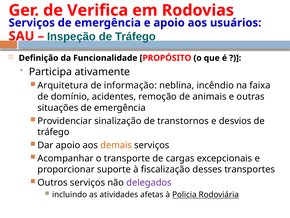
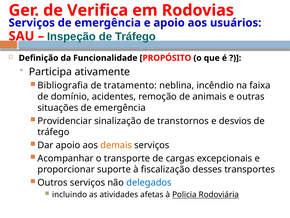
Arquitetura: Arquitetura -> Bibliografia
informação: informação -> tratamento
delegados colour: purple -> blue
